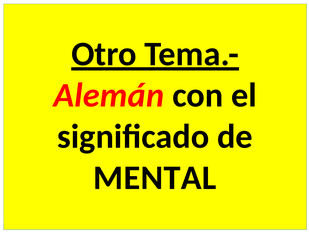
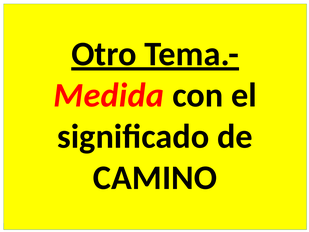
Alemán: Alemán -> Medida
MENTAL: MENTAL -> CAMINO
